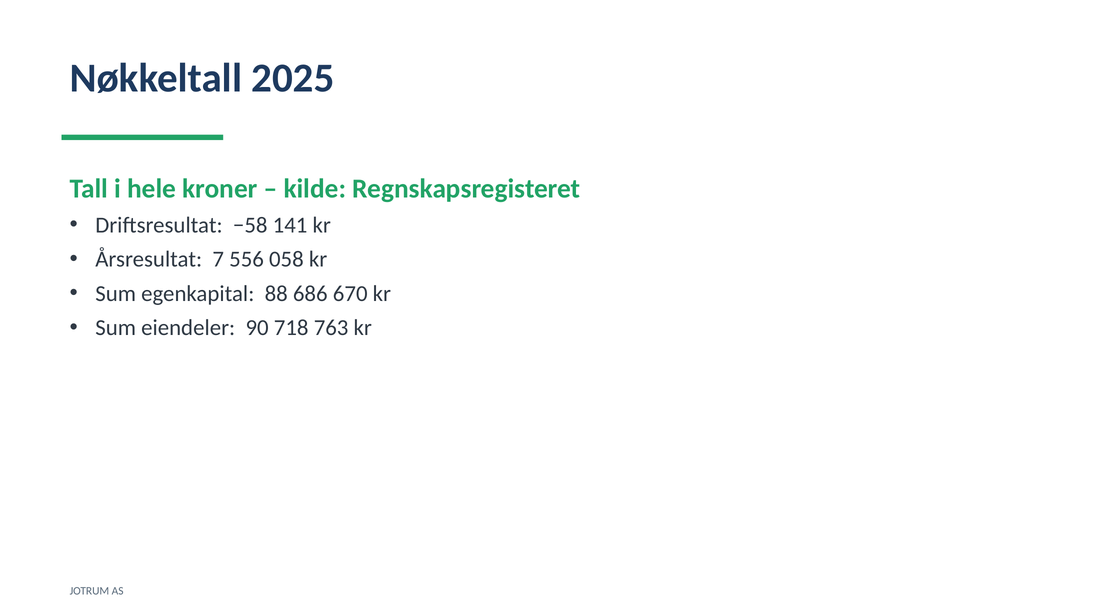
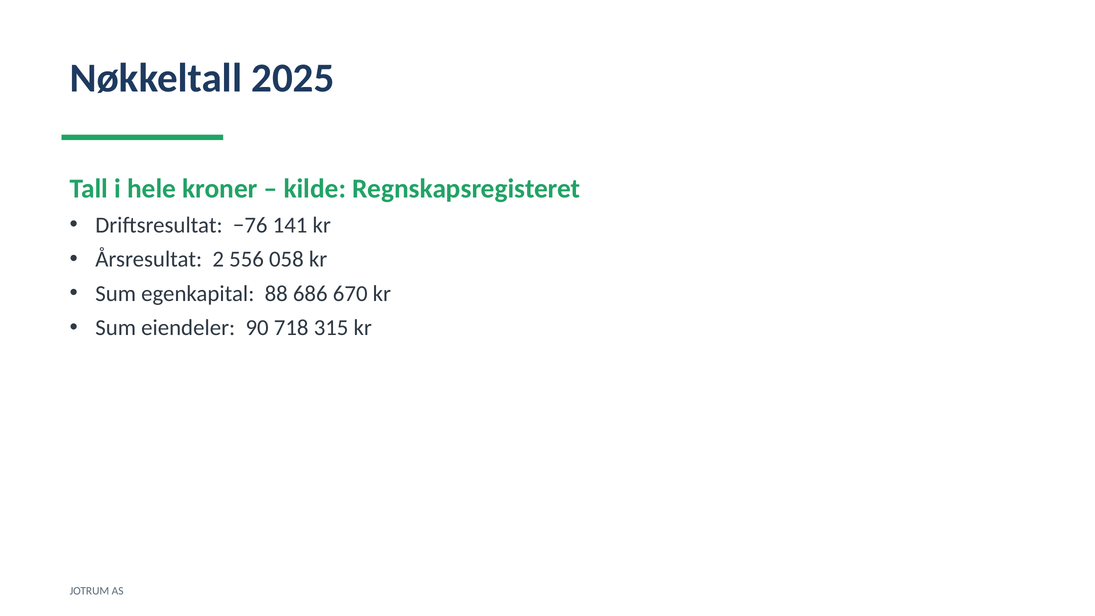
−58: −58 -> −76
7: 7 -> 2
763: 763 -> 315
